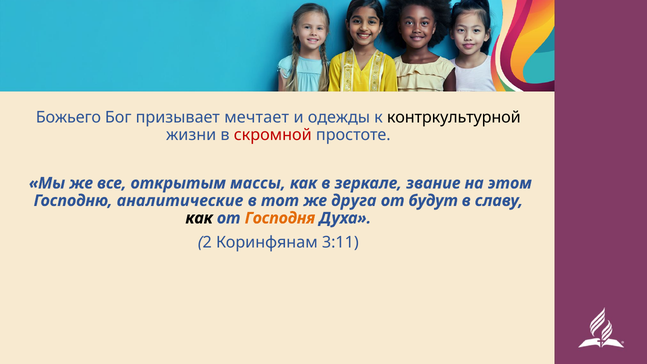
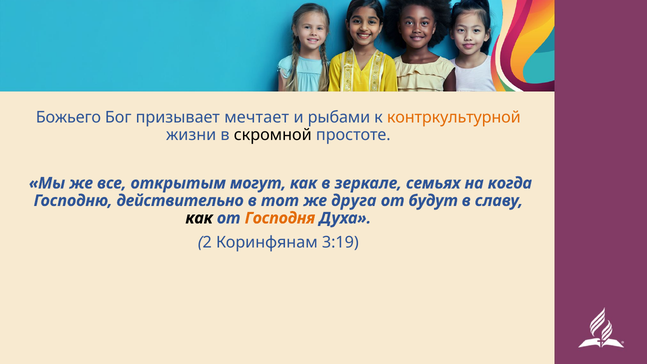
одежды: одежды -> рыбами
контркультурной colour: black -> orange
скромной colour: red -> black
массы: массы -> могут
звание: звание -> семьях
этом: этом -> когда
аналитические: аналитические -> действительно
3:11: 3:11 -> 3:19
